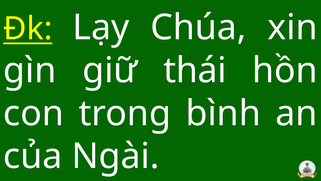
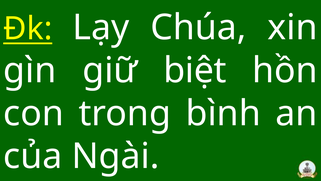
thái: thái -> biệt
